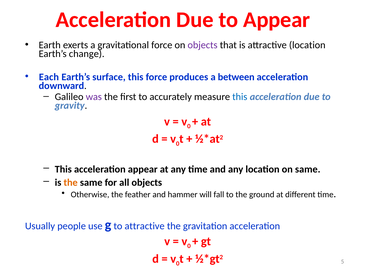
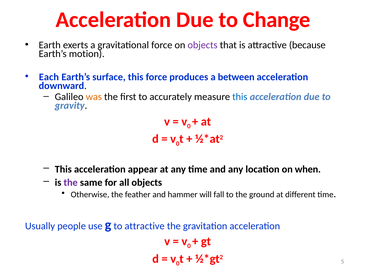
to Appear: Appear -> Change
attractive location: location -> because
change: change -> motion
was colour: purple -> orange
on same: same -> when
the at (71, 183) colour: orange -> purple
